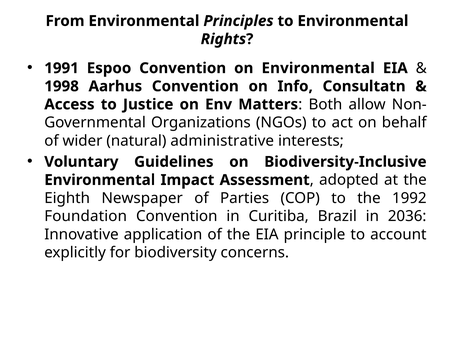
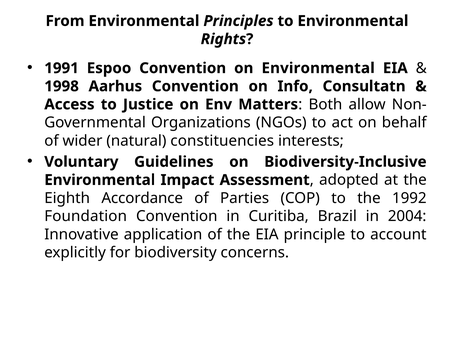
administrative: administrative -> constituencies
Newspaper: Newspaper -> Accordance
2036: 2036 -> 2004
